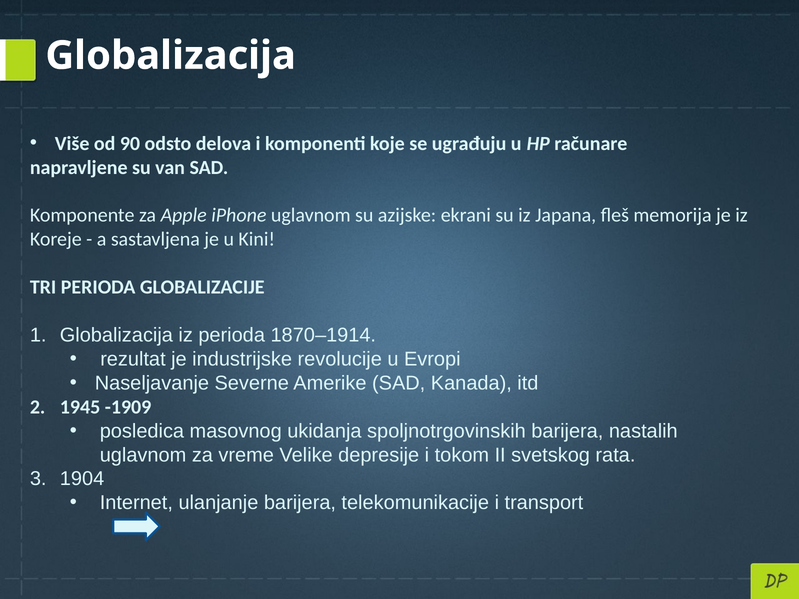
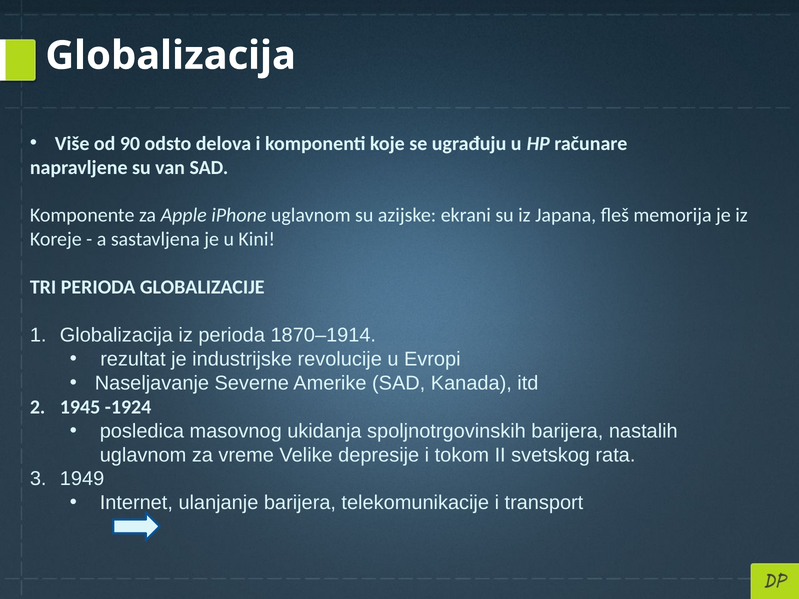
-1909: -1909 -> -1924
1904: 1904 -> 1949
